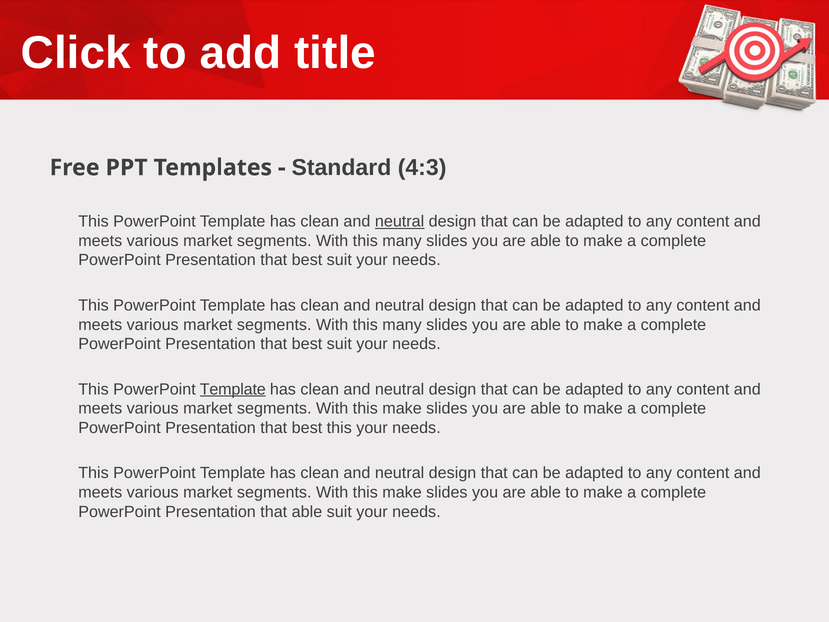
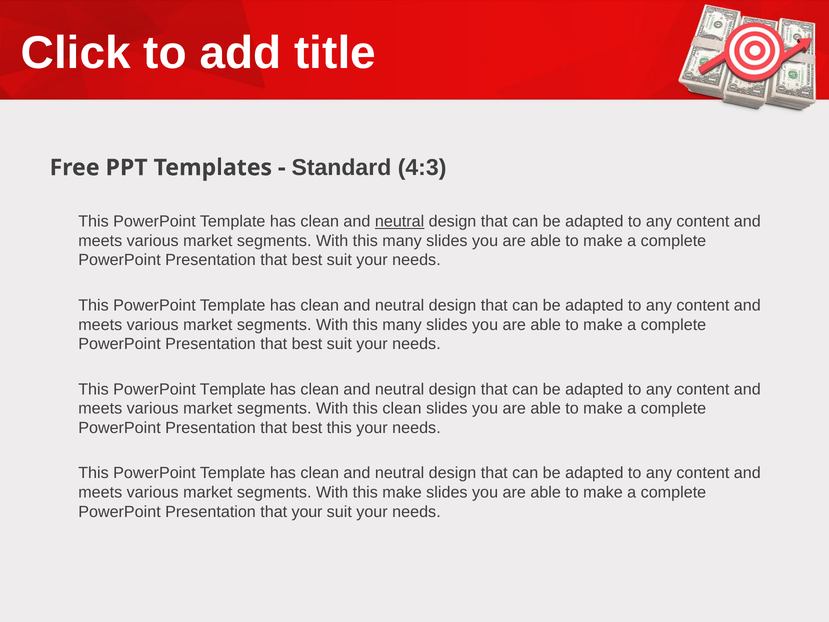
Template at (233, 389) underline: present -> none
make at (402, 408): make -> clean
that able: able -> your
